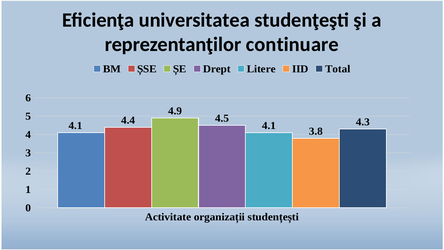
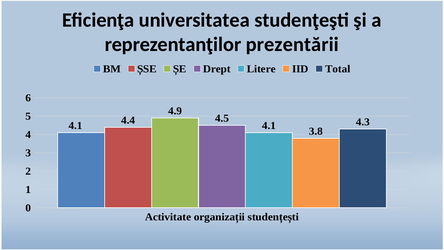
continuare: continuare -> prezentării
